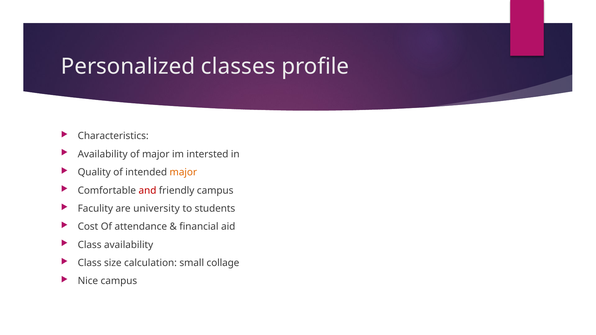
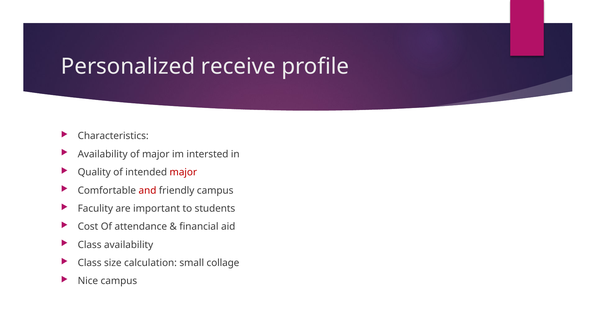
classes: classes -> receive
major at (183, 172) colour: orange -> red
university: university -> important
